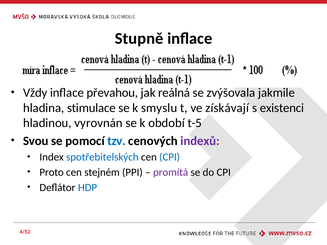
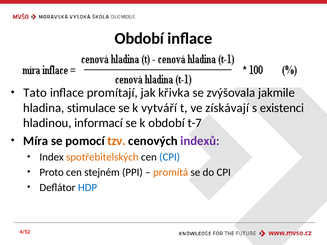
Stupně at (139, 38): Stupně -> Období
Vždy: Vždy -> Tato
převahou: převahou -> promítají
reálná: reálná -> křivka
smyslu: smyslu -> vytváří
vyrovnán: vyrovnán -> informací
t-5: t-5 -> t-7
Svou: Svou -> Míra
tzv colour: blue -> orange
spotřebitelských colour: blue -> orange
promítá colour: purple -> orange
